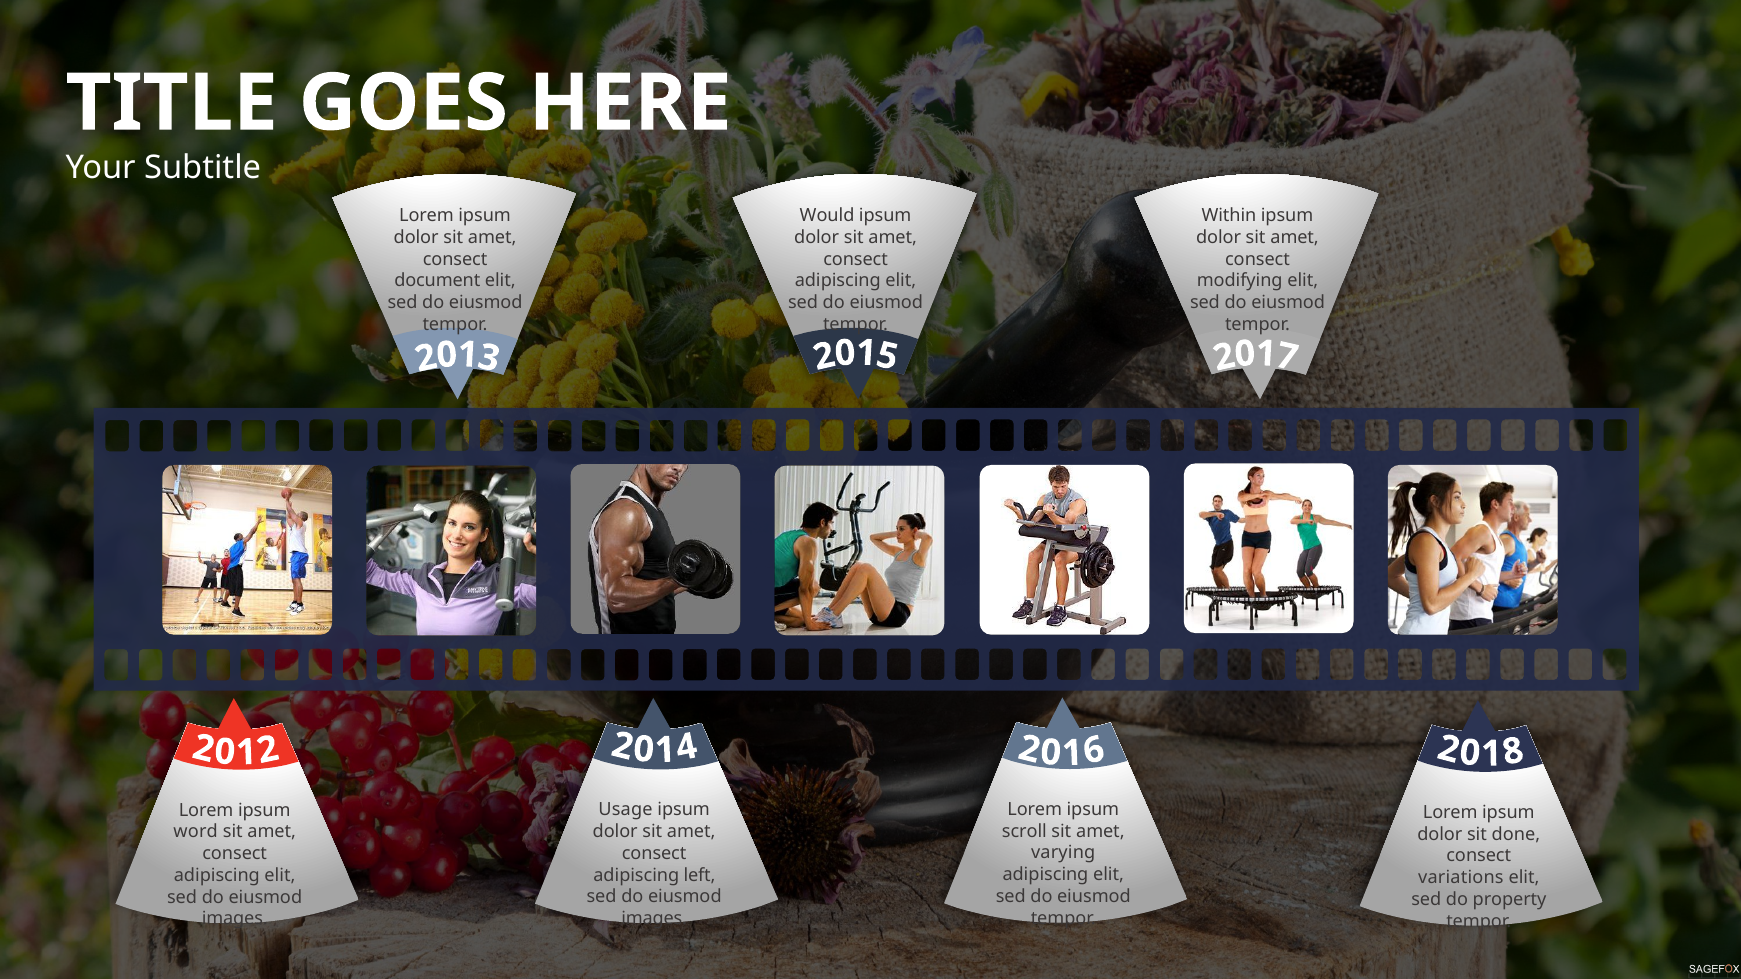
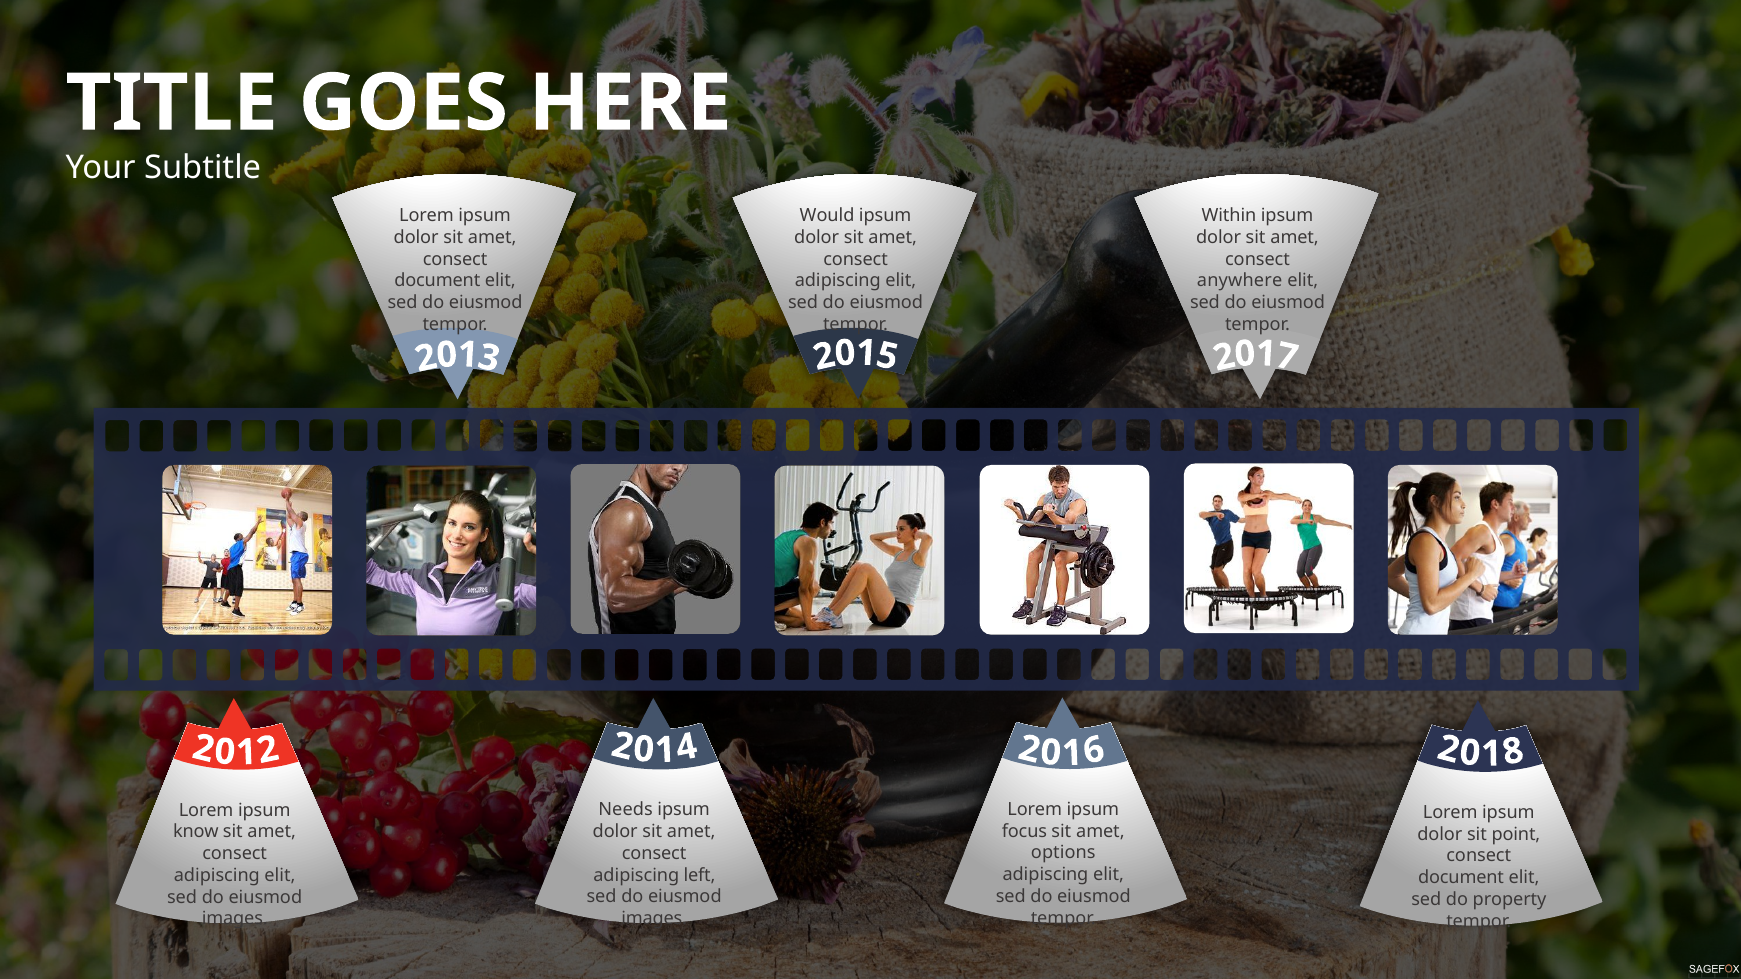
modifying: modifying -> anywhere
Usage: Usage -> Needs
scroll: scroll -> focus
word: word -> know
done: done -> point
varying: varying -> options
variations at (1461, 878): variations -> document
